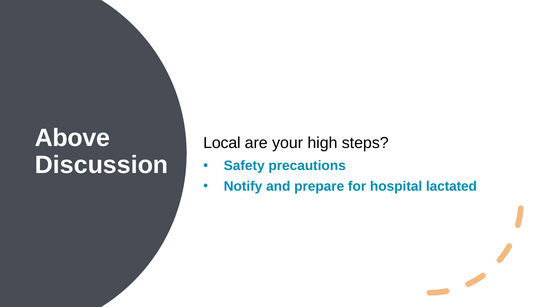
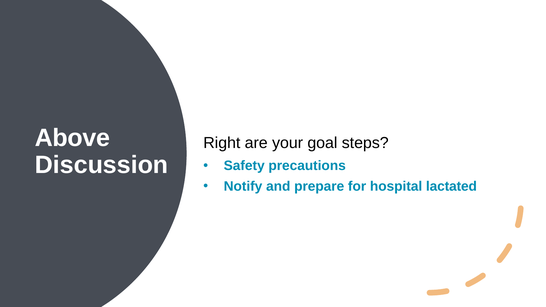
Local: Local -> Right
high: high -> goal
